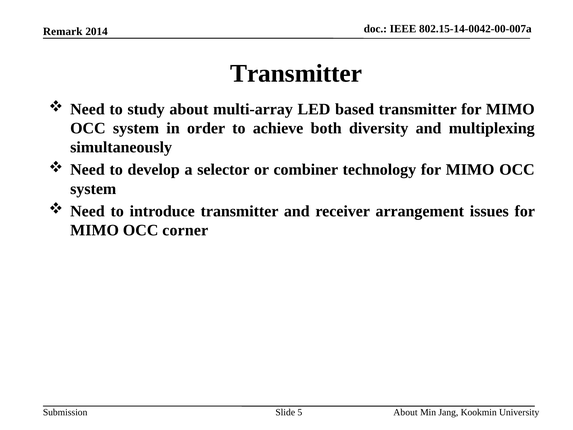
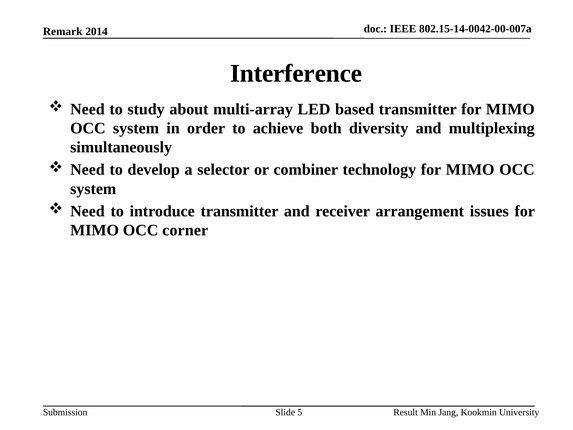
Transmitter at (296, 73): Transmitter -> Interference
About at (406, 412): About -> Result
